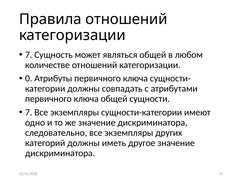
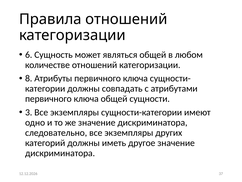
7 at (29, 55): 7 -> 6
0: 0 -> 8
7 at (29, 112): 7 -> 3
